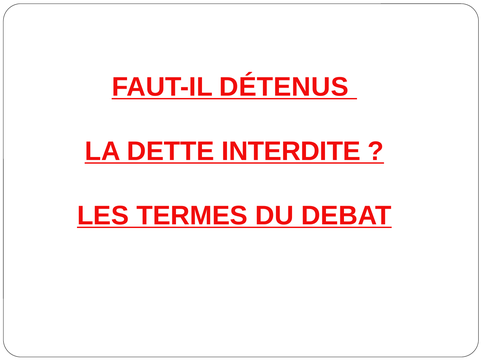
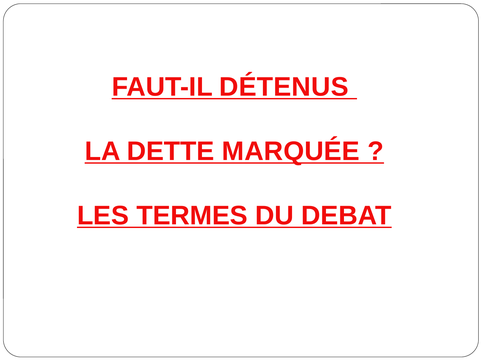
INTERDITE: INTERDITE -> MARQUÉE
